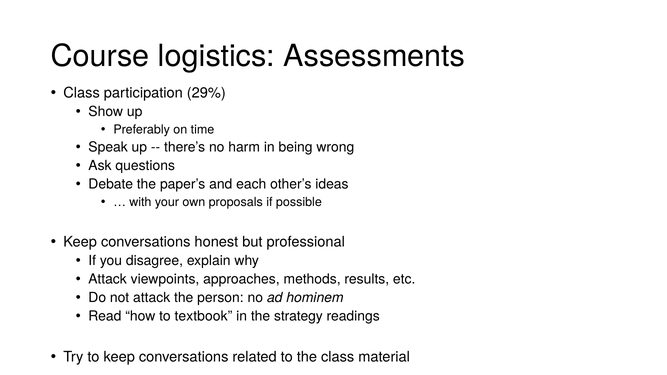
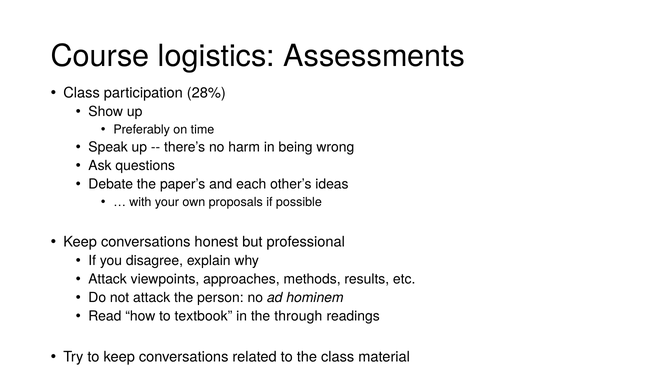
29%: 29% -> 28%
strategy: strategy -> through
